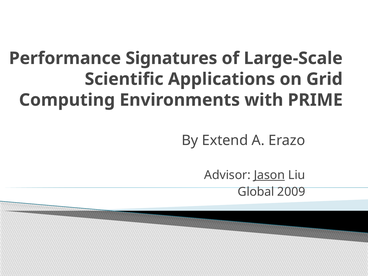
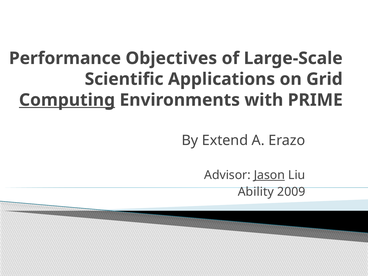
Signatures: Signatures -> Objectives
Computing underline: none -> present
Global: Global -> Ability
